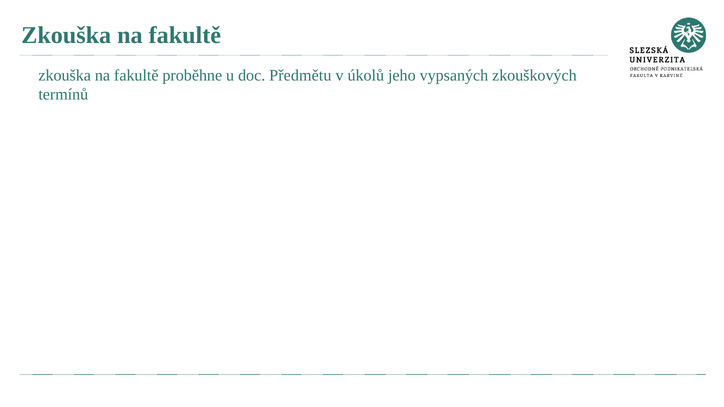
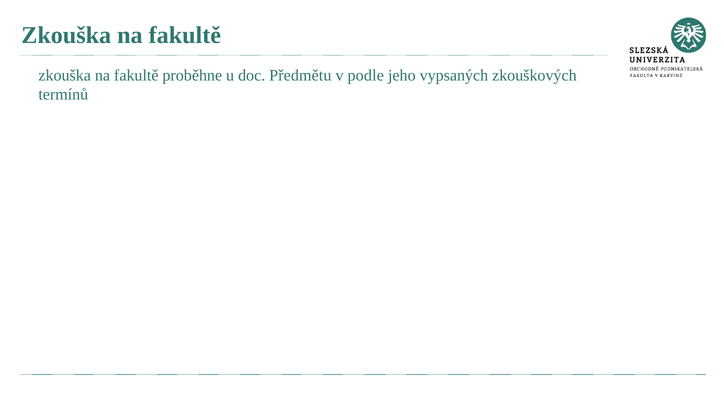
úkolů: úkolů -> podle
